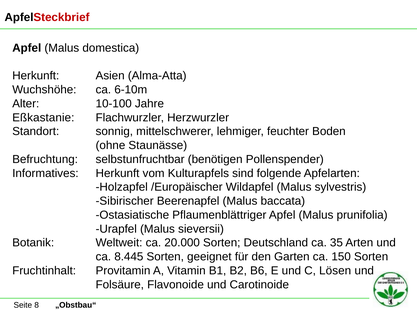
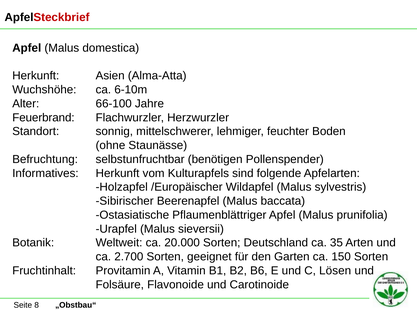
10-100: 10-100 -> 66-100
Eßkastanie: Eßkastanie -> Feuerbrand
8.445: 8.445 -> 2.700
